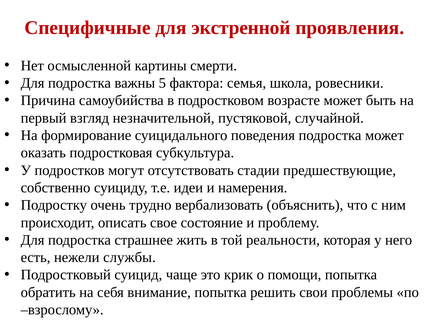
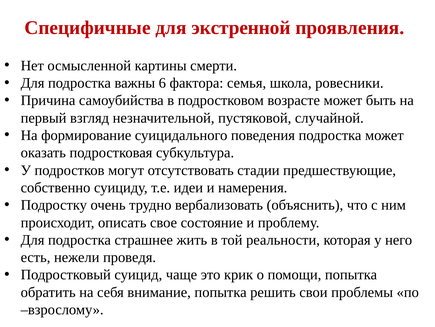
5: 5 -> 6
службы: службы -> проведя
